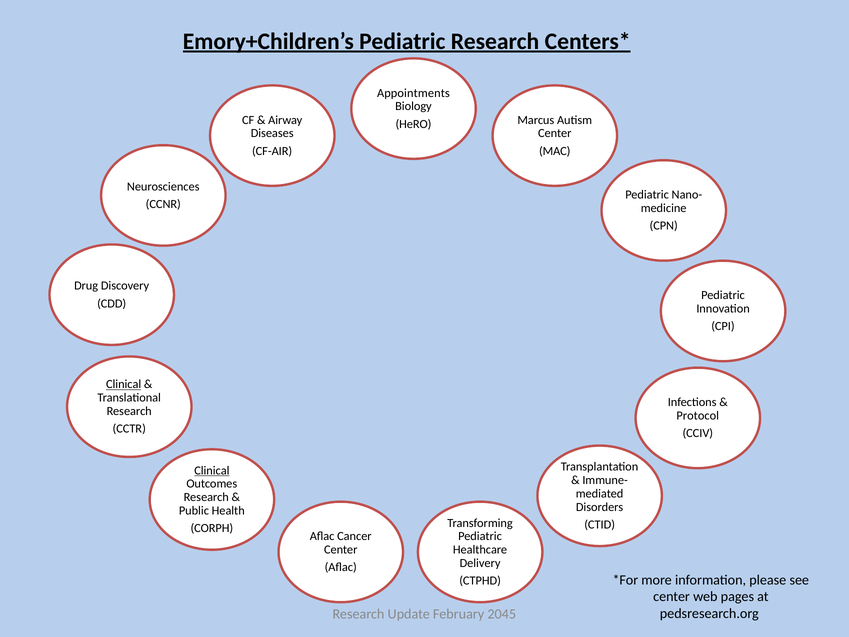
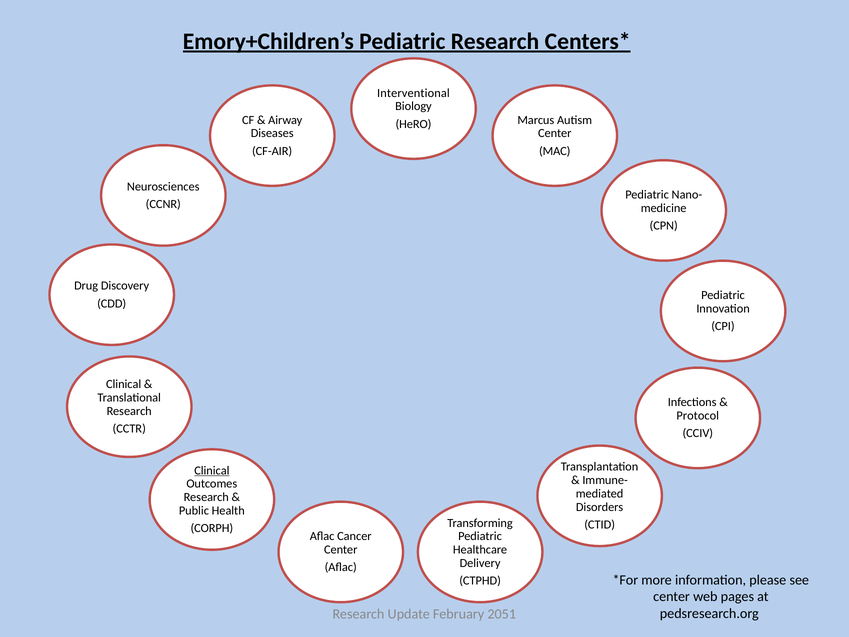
Appointments: Appointments -> Interventional
Clinical at (124, 384) underline: present -> none
2045: 2045 -> 2051
